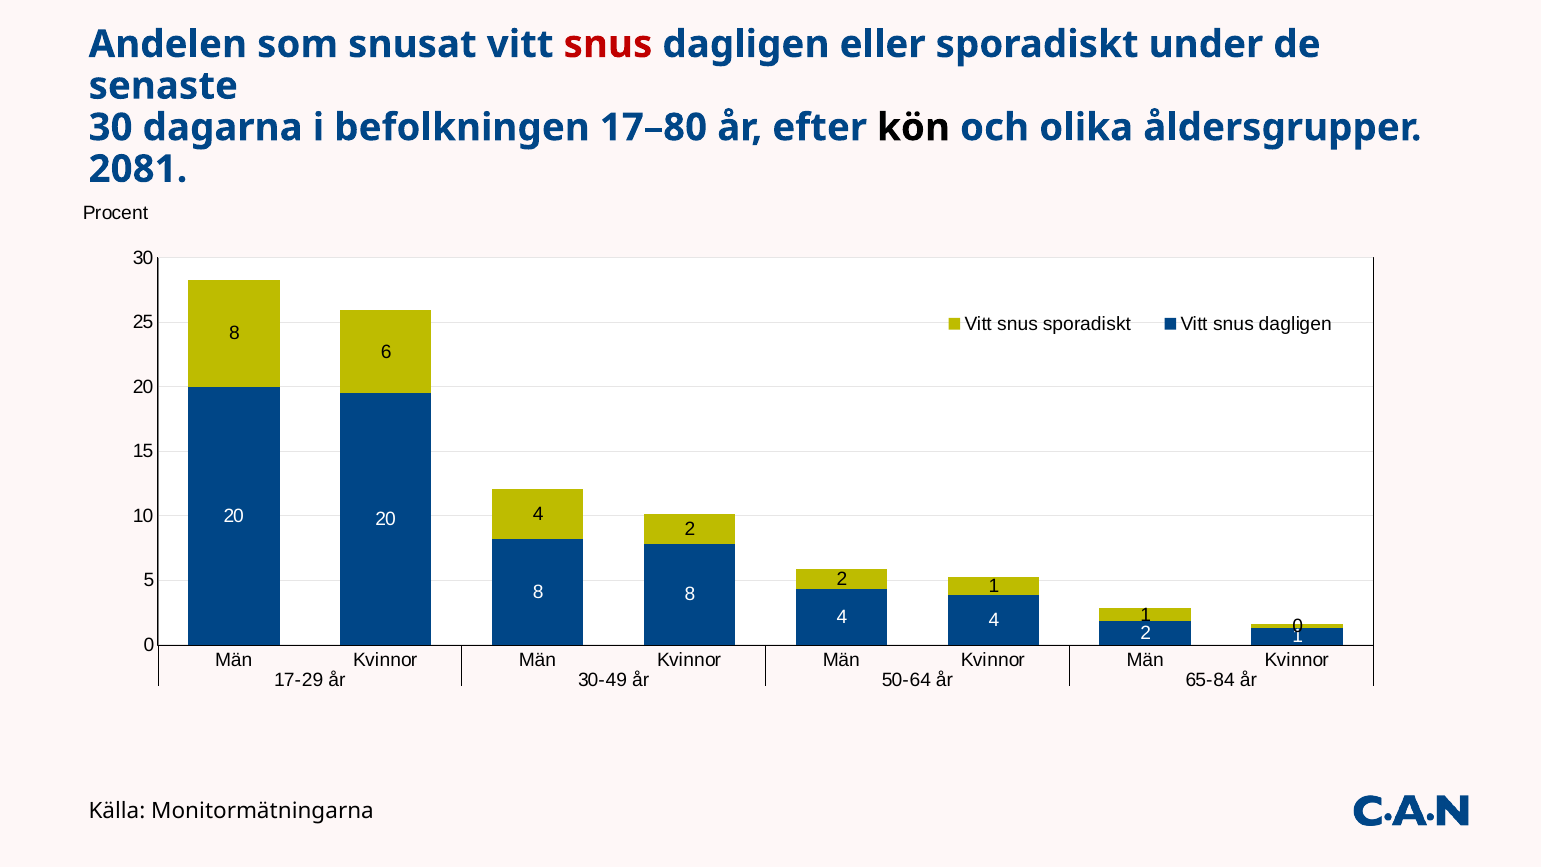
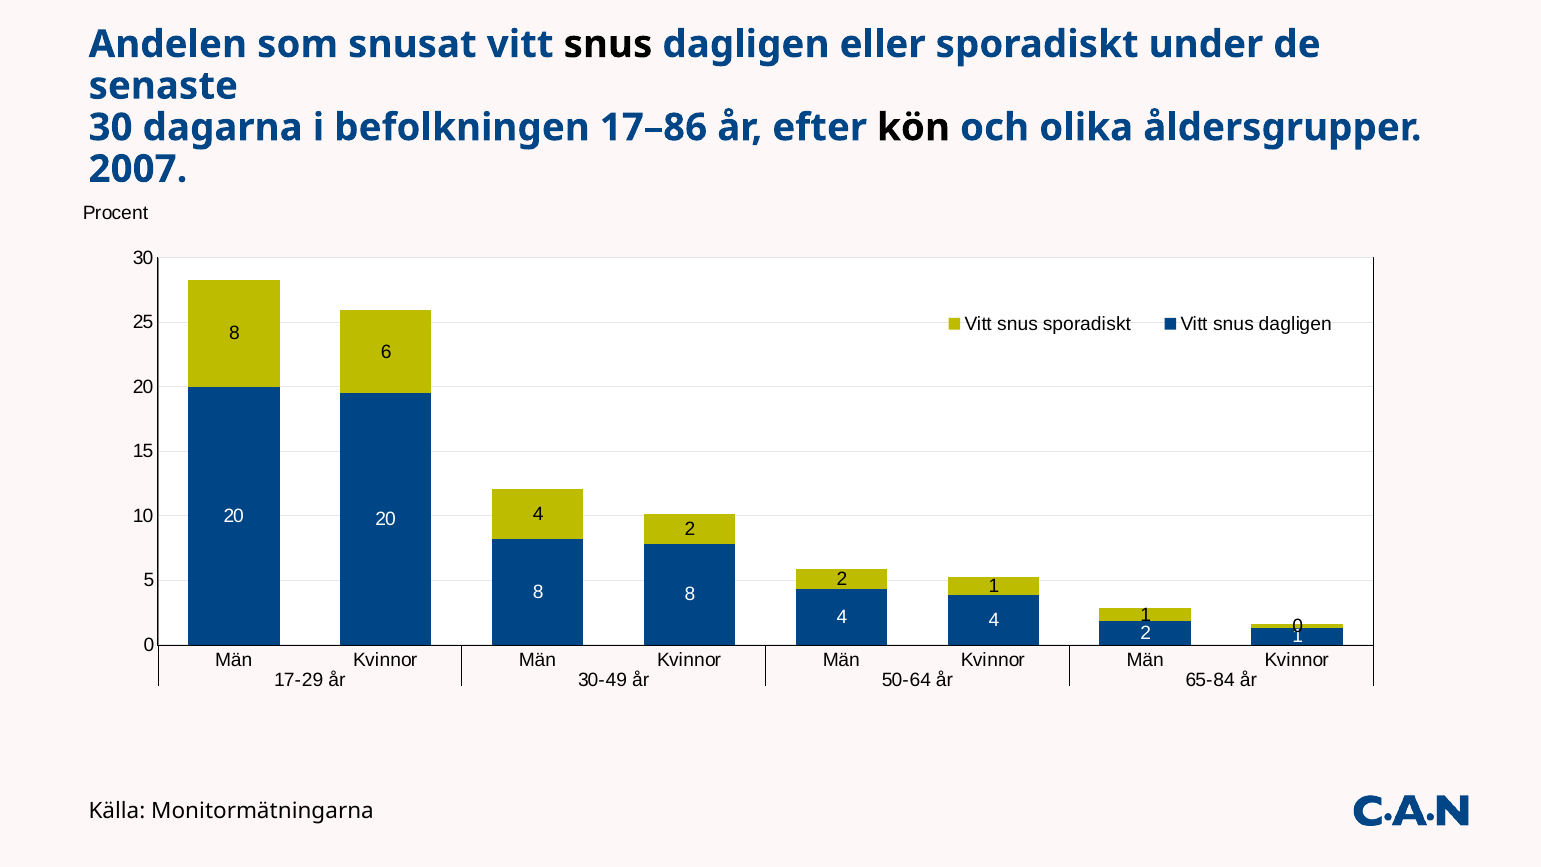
snus at (608, 44) colour: red -> black
17–80: 17–80 -> 17–86
2081: 2081 -> 2007
